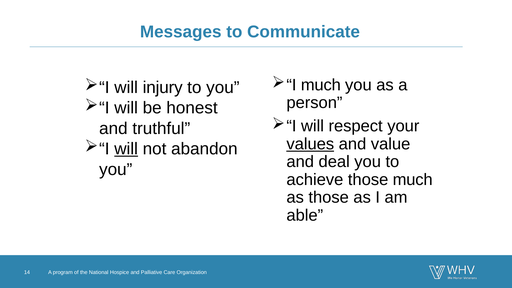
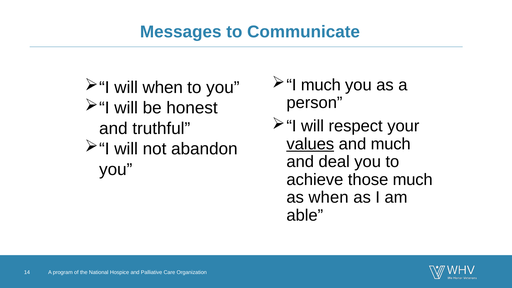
will injury: injury -> when
and value: value -> much
will at (126, 149) underline: present -> none
as those: those -> when
